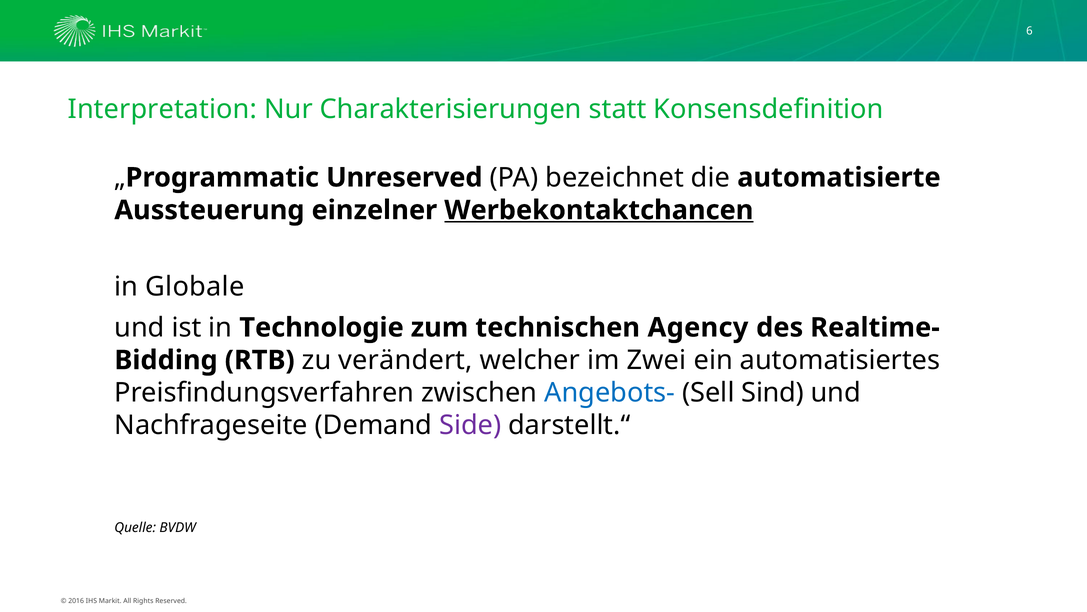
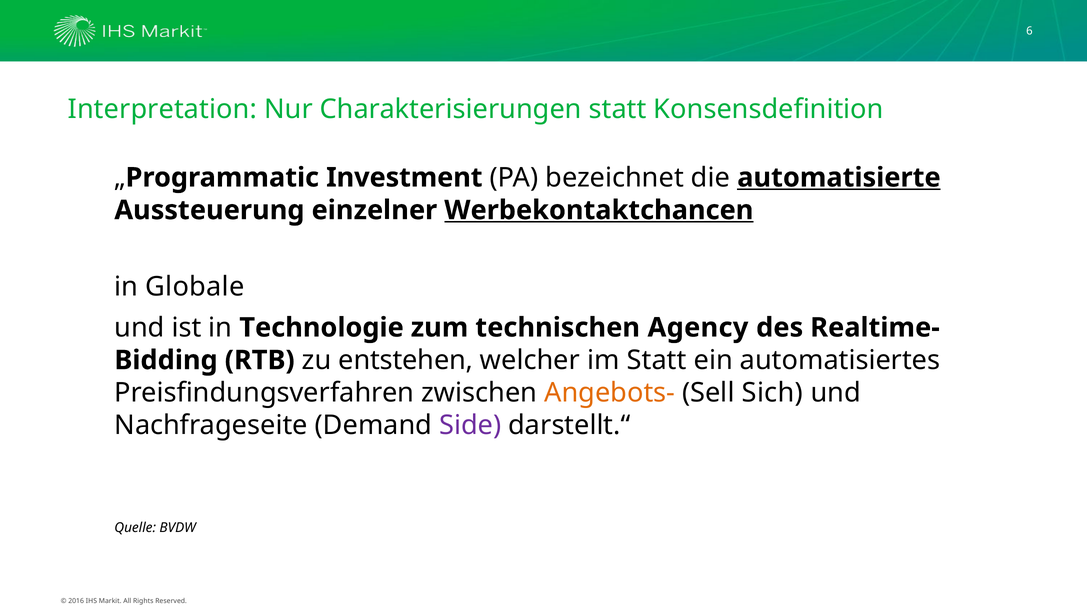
Unreserved: Unreserved -> Investment
automatisierte underline: none -> present
verändert: verändert -> entstehen
im Zwei: Zwei -> Statt
Angebots- colour: blue -> orange
Sind: Sind -> Sich
